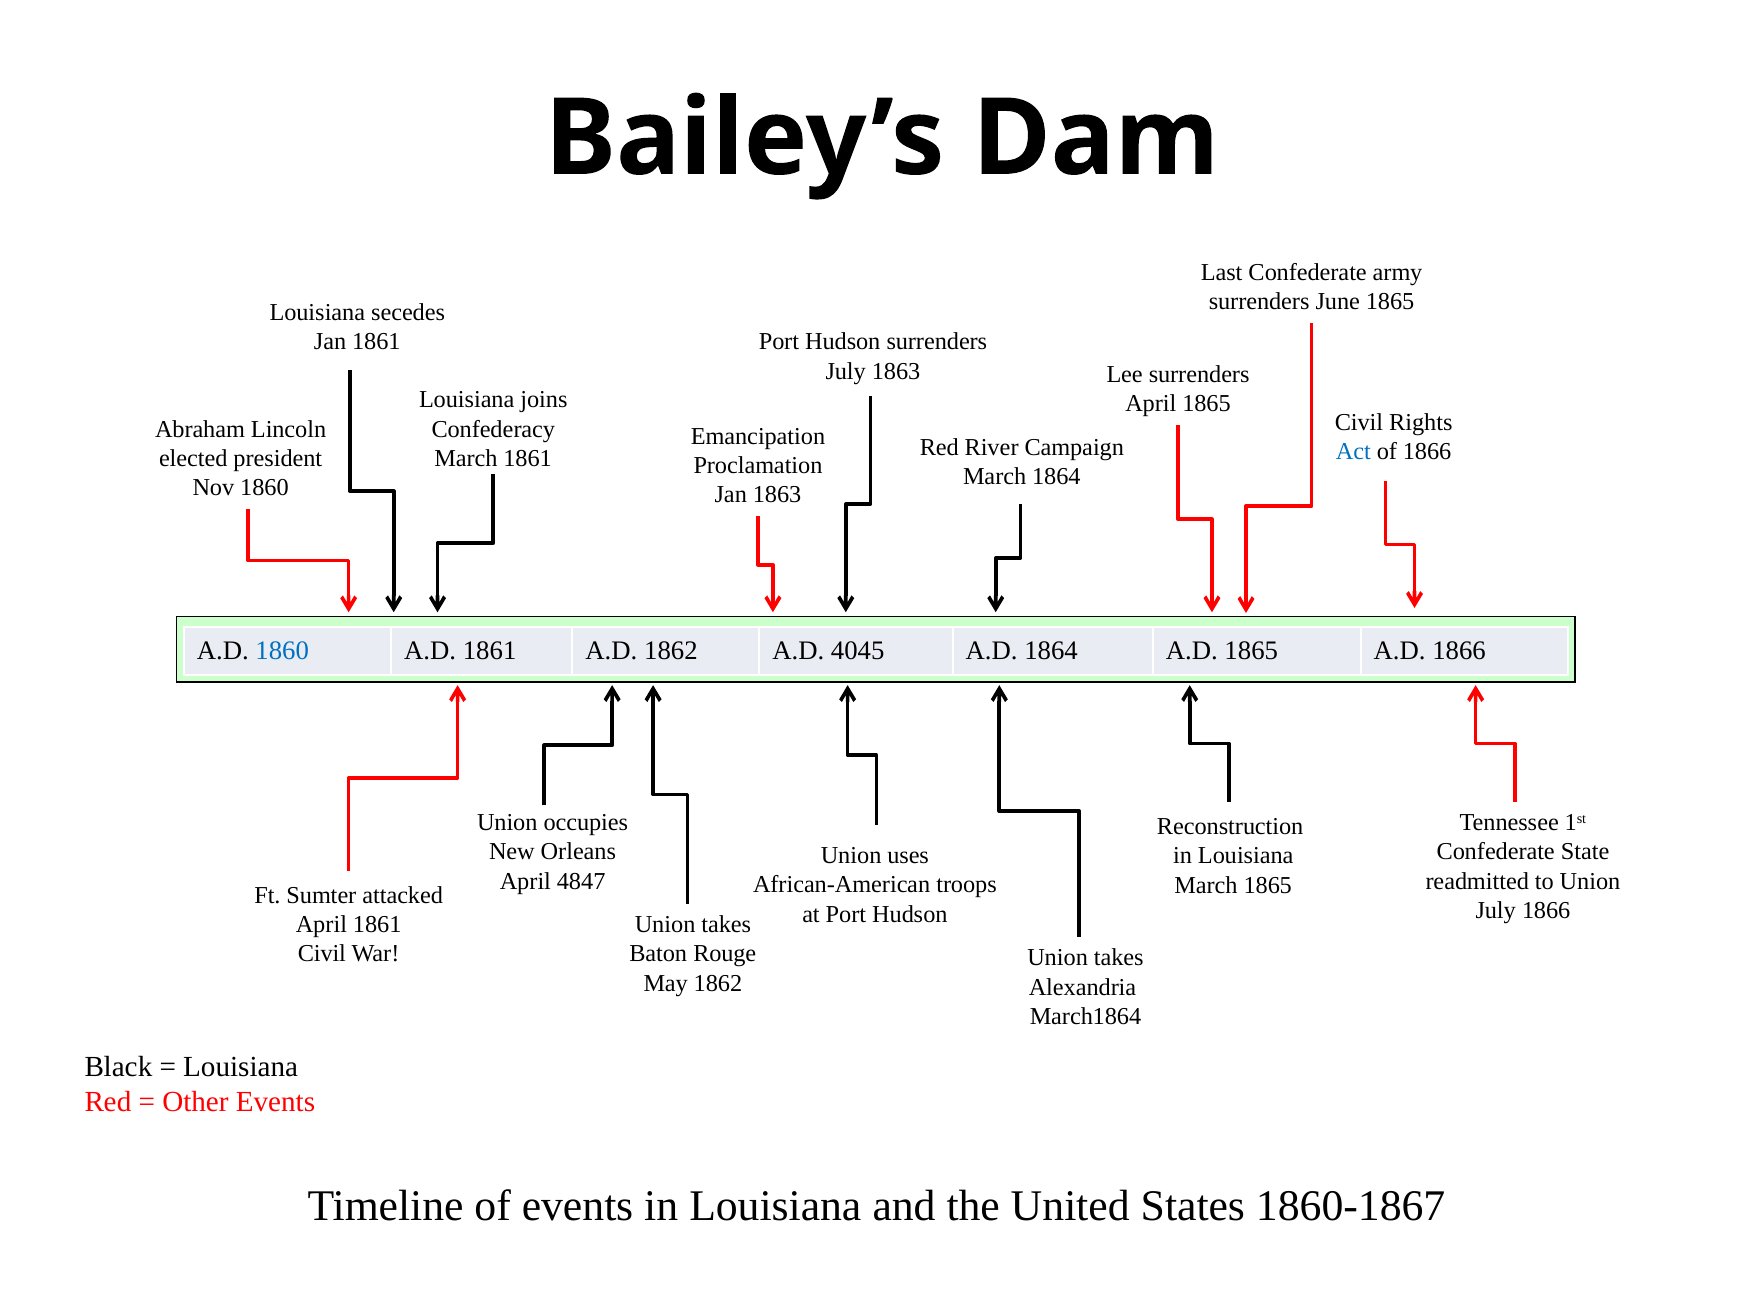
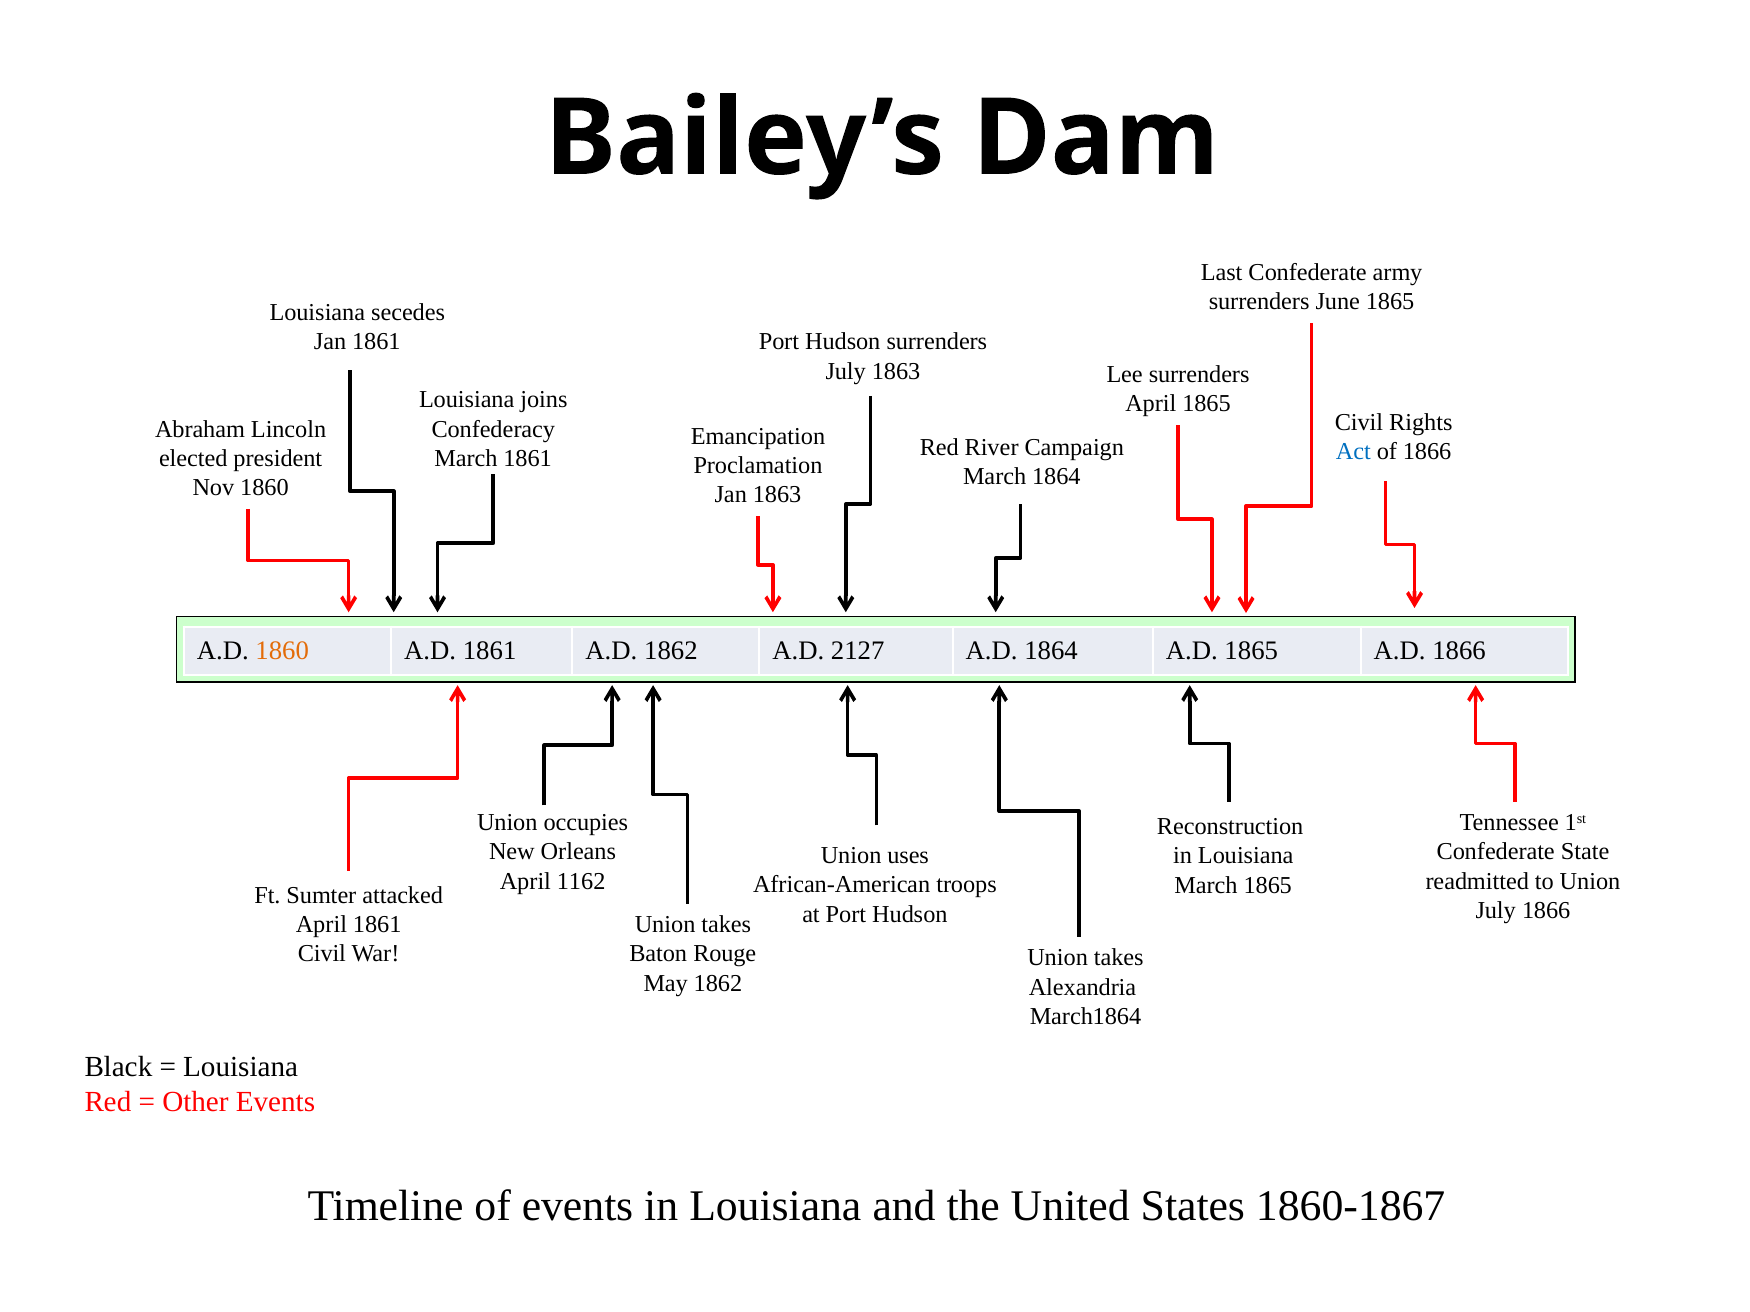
1860 at (282, 651) colour: blue -> orange
4045: 4045 -> 2127
4847: 4847 -> 1162
